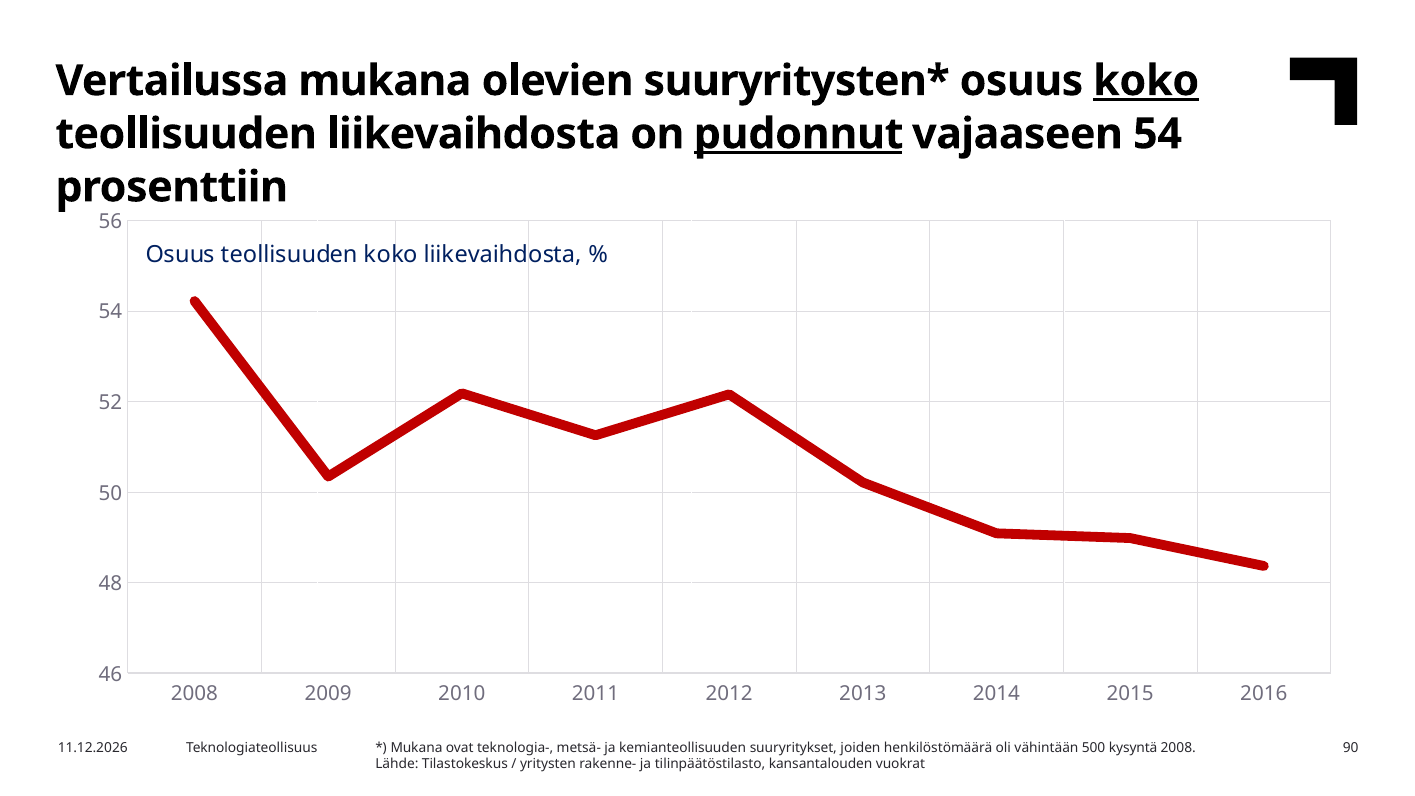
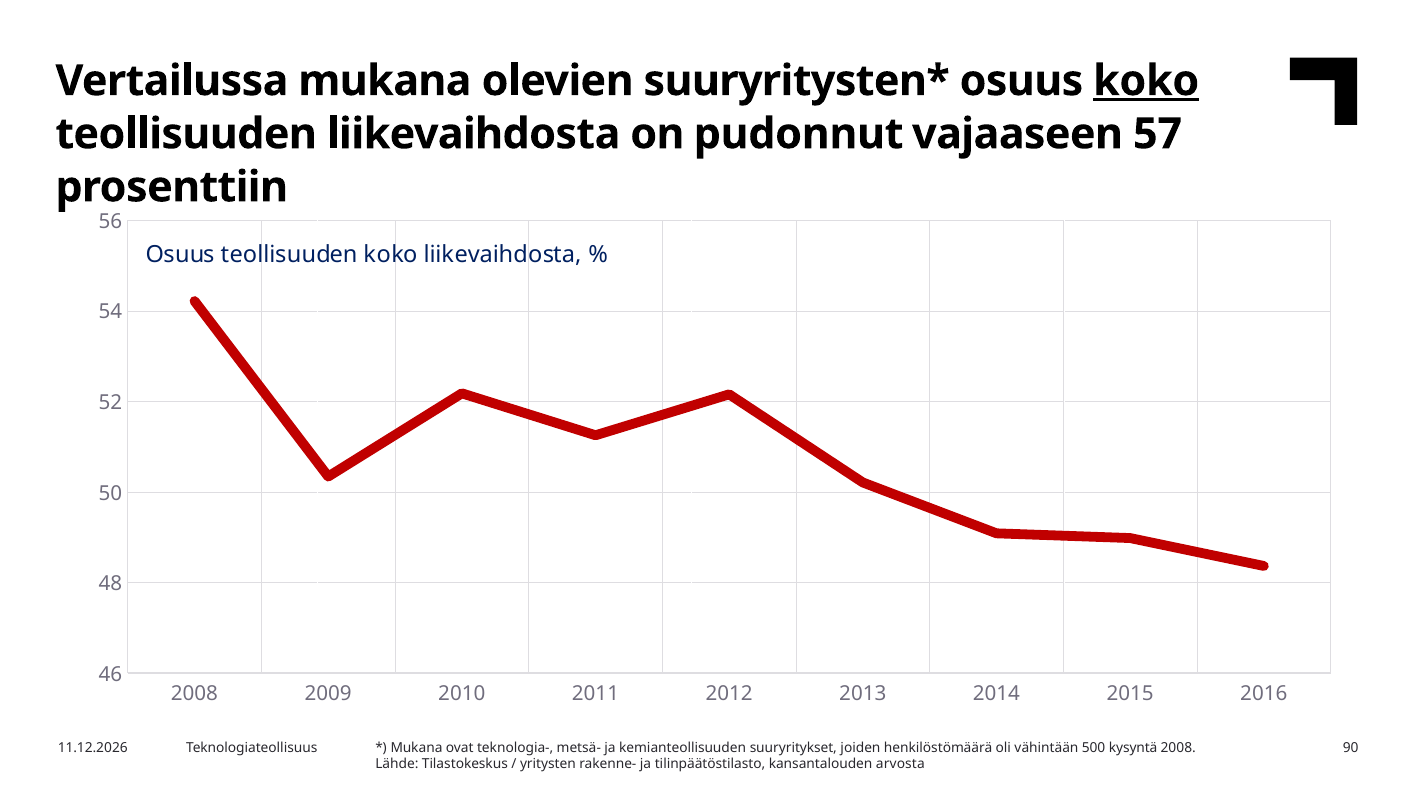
pudonnut underline: present -> none
vajaaseen 54: 54 -> 57
vuokrat: vuokrat -> arvosta
